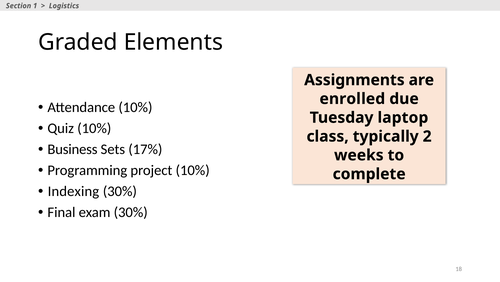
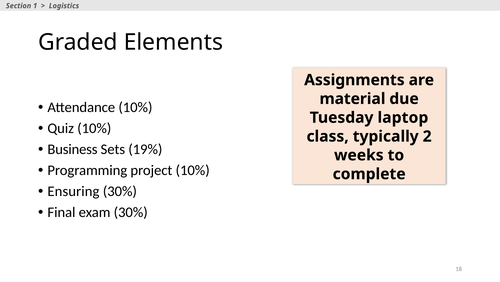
enrolled: enrolled -> material
17%: 17% -> 19%
Indexing: Indexing -> Ensuring
